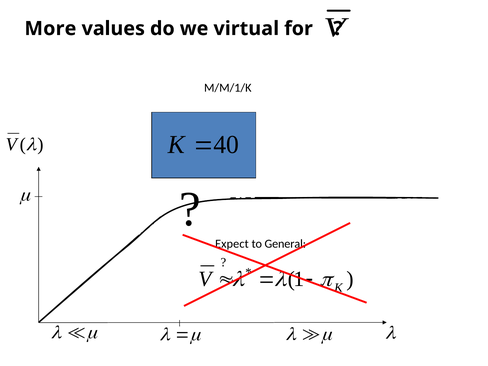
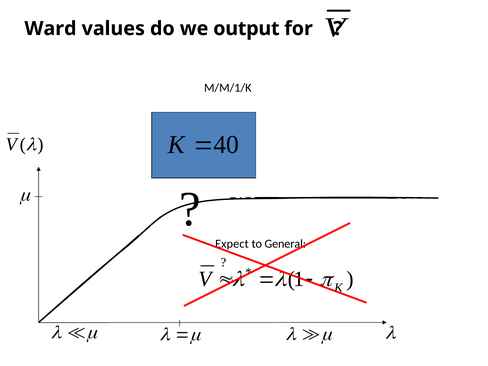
More: More -> Ward
virtual: virtual -> output
